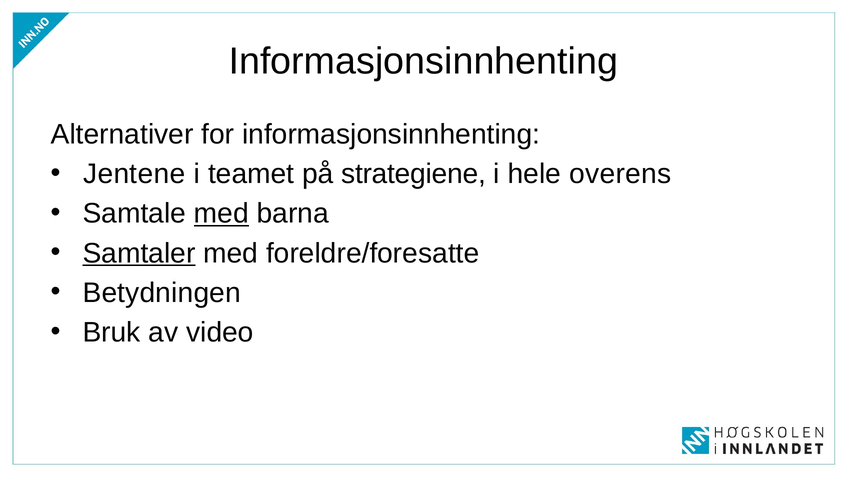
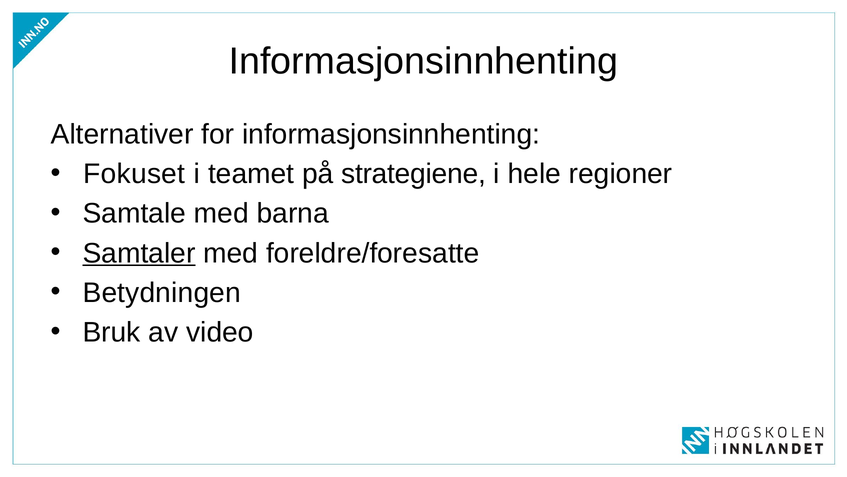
Jentene: Jentene -> Fokuset
overens: overens -> regioner
med at (221, 213) underline: present -> none
